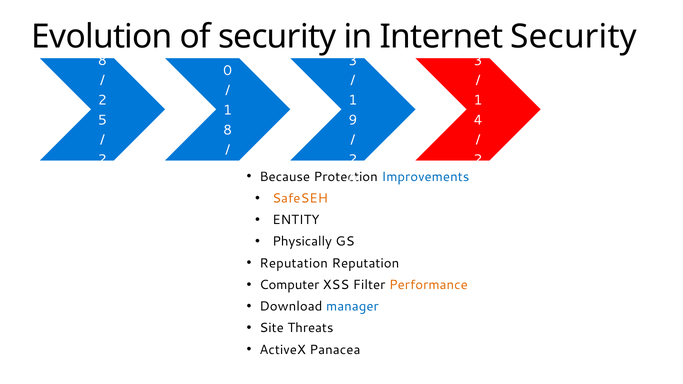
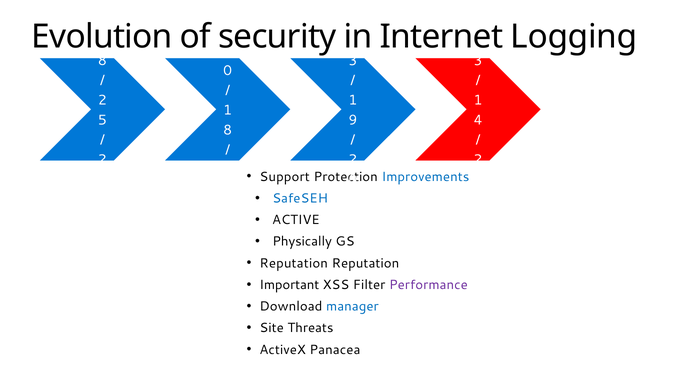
Security at (574, 37): Security -> Logging
Because: Because -> Support
SafeSEH colour: orange -> blue
ENTITY: ENTITY -> ACTIVE
Computer: Computer -> Important
Performance colour: orange -> purple
